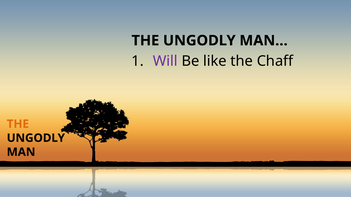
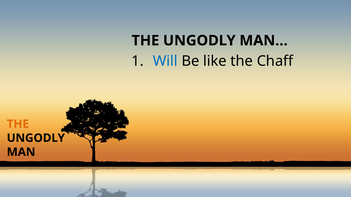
Will colour: purple -> blue
